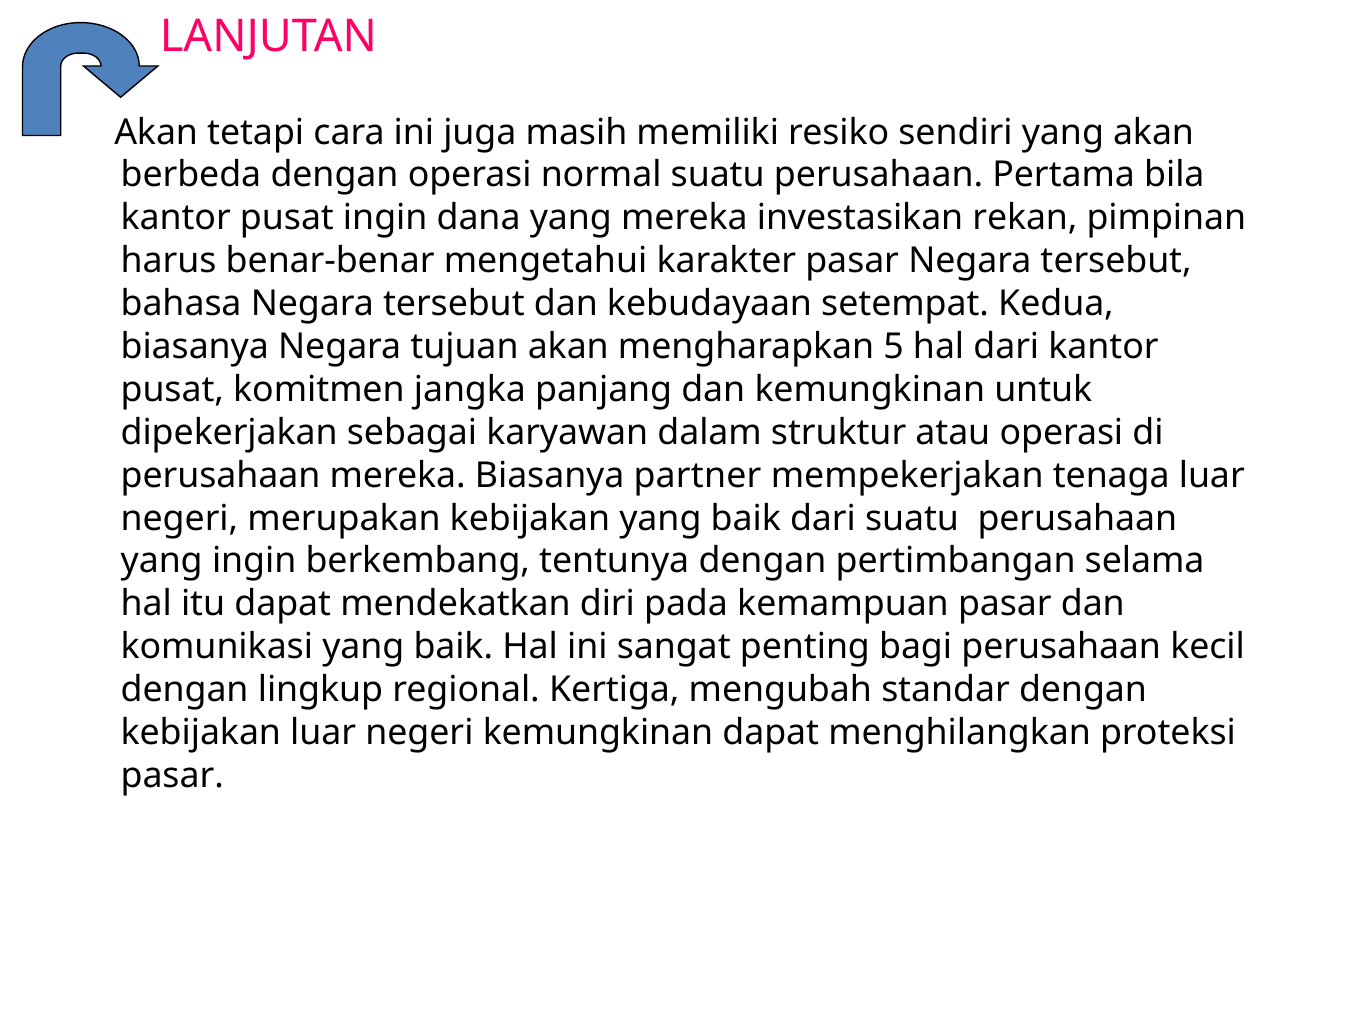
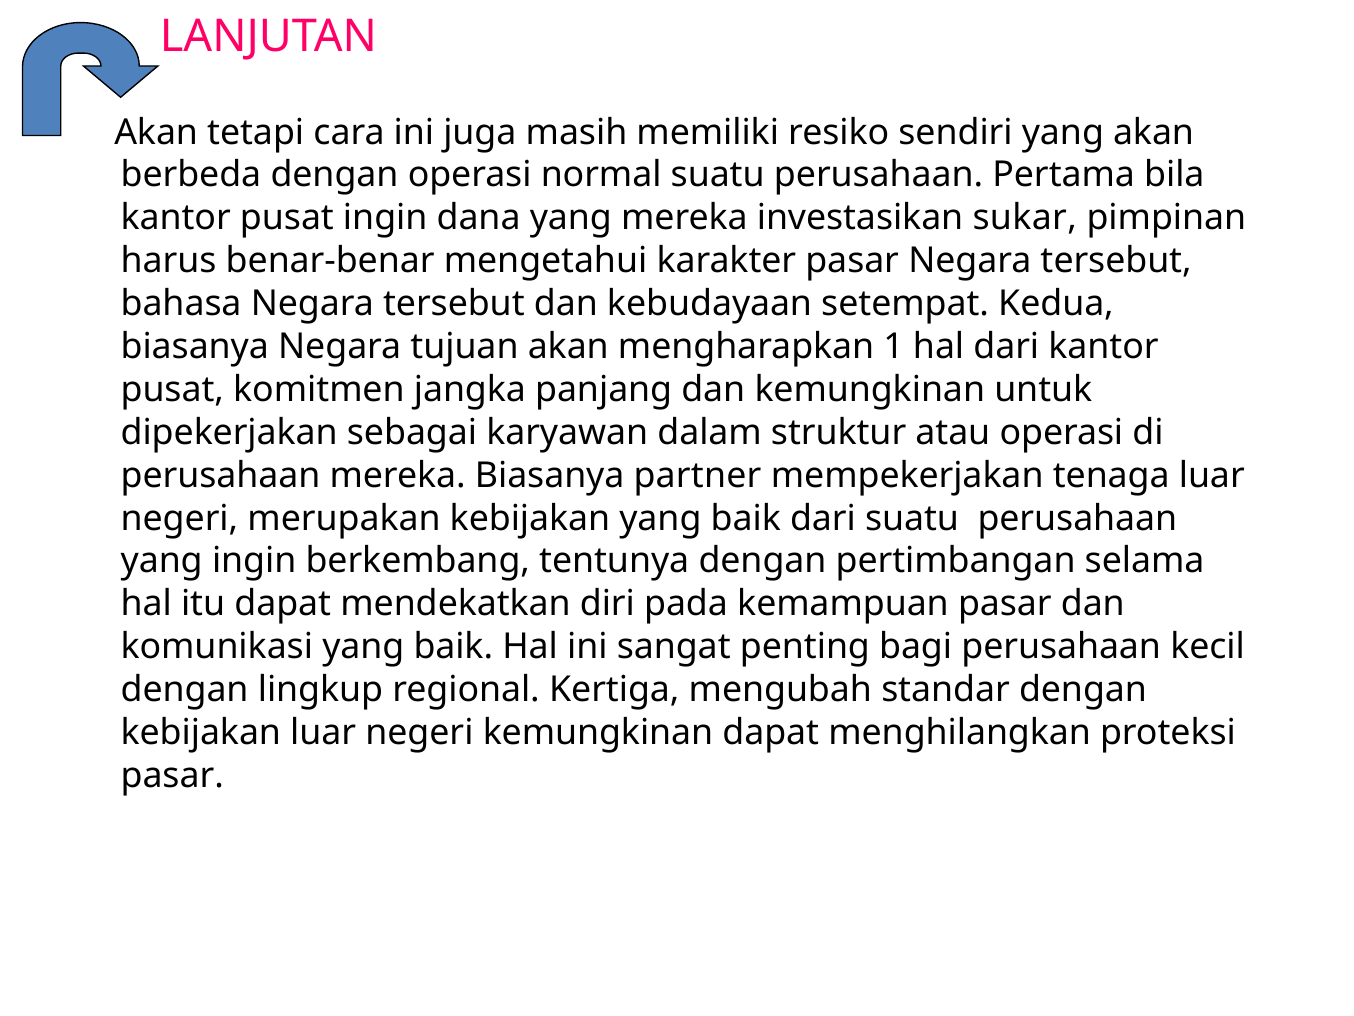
rekan: rekan -> sukar
5: 5 -> 1
